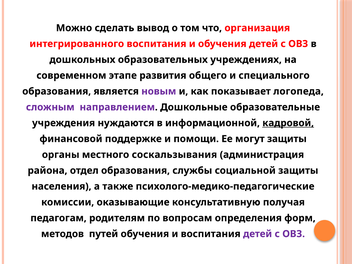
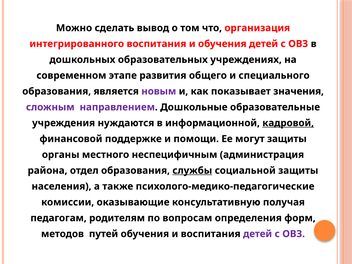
логопеда: логопеда -> значения
соскальзывания: соскальзывания -> неспецифичным
службы underline: none -> present
